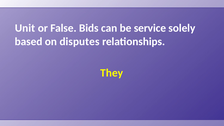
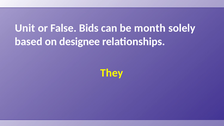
service: service -> month
disputes: disputes -> designee
